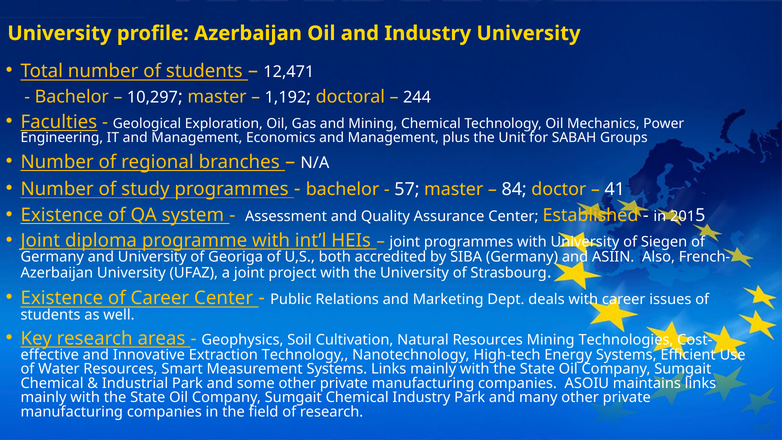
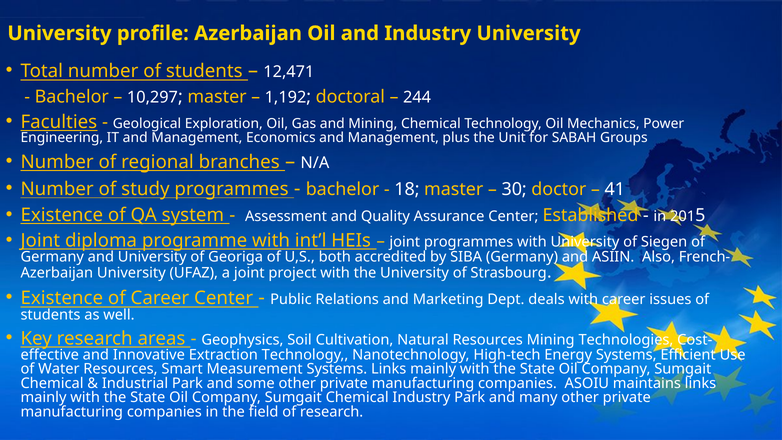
57: 57 -> 18
84: 84 -> 30
